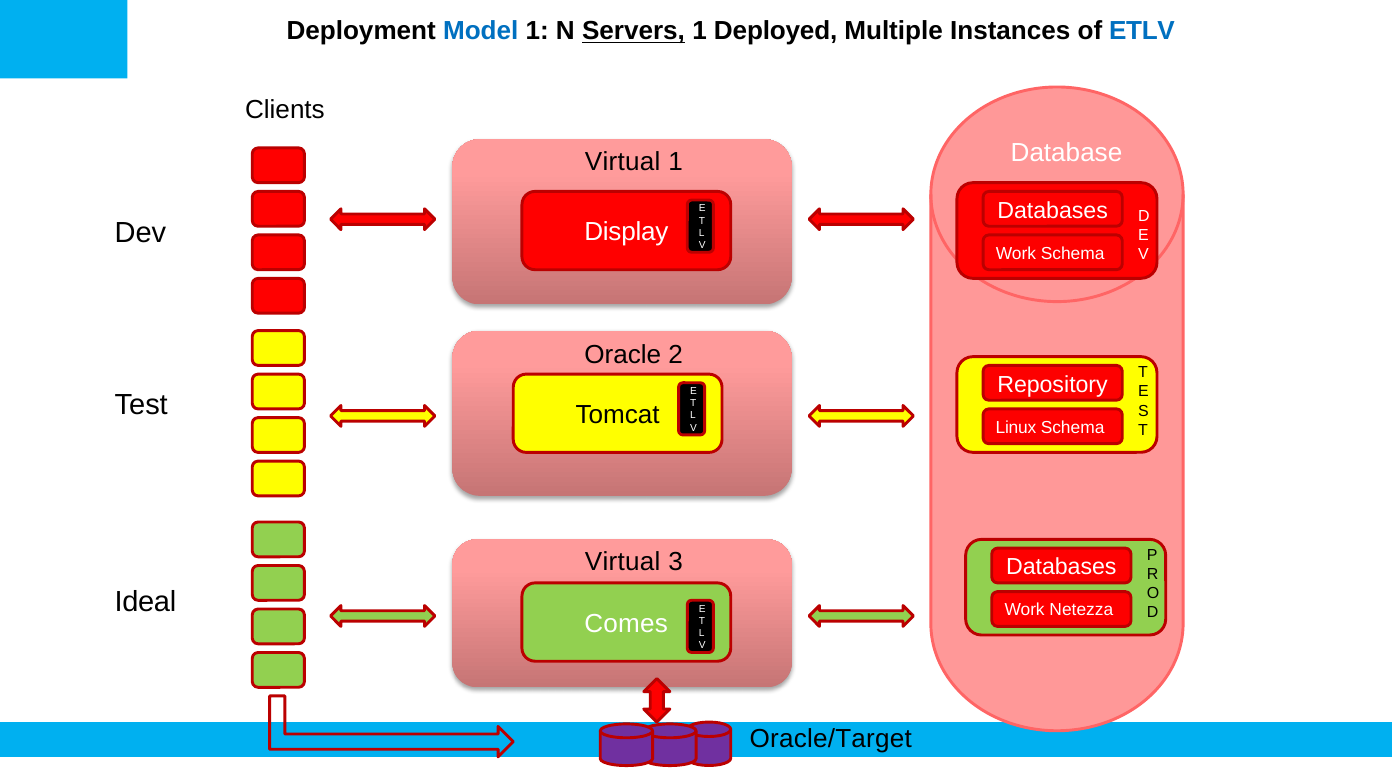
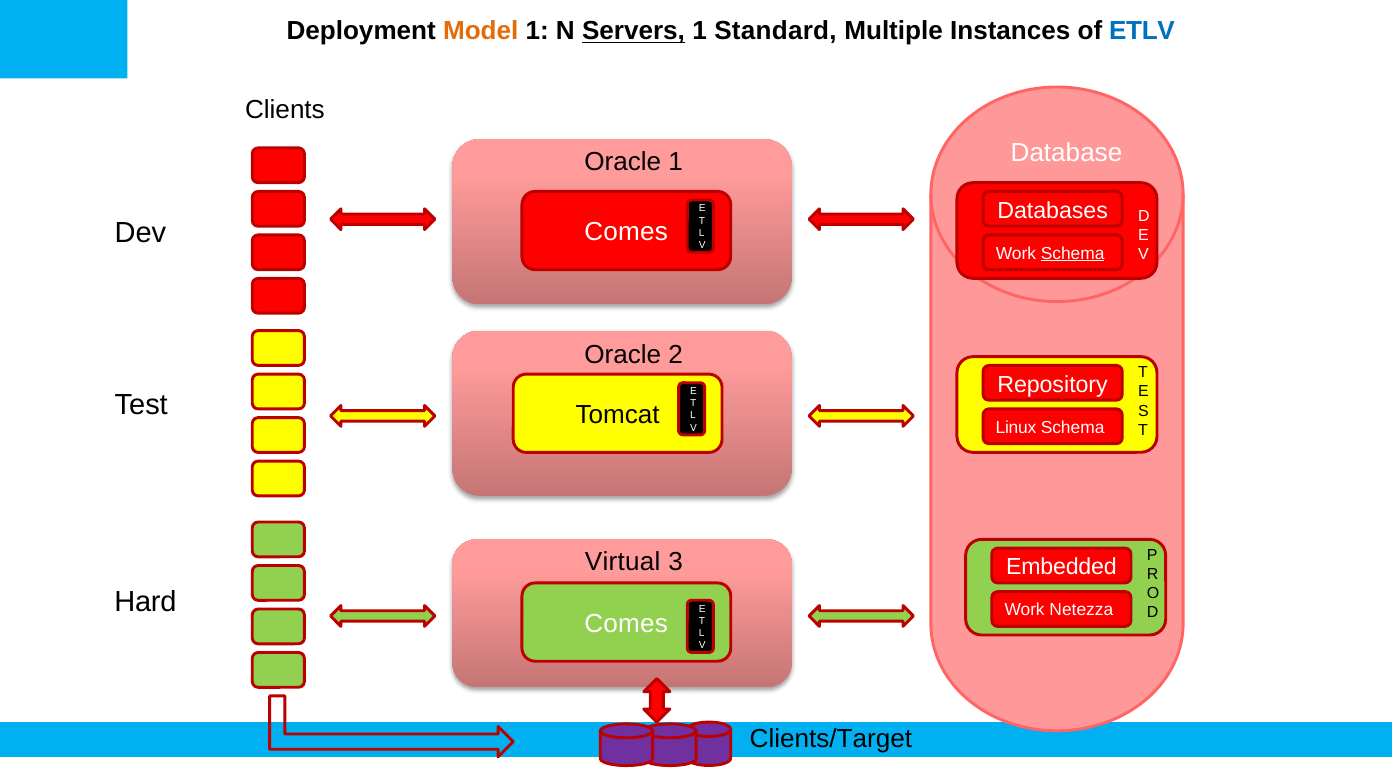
Model colour: blue -> orange
Deployed: Deployed -> Standard
Virtual at (623, 162): Virtual -> Oracle
Display at (626, 232): Display -> Comes
Schema at (1073, 253) underline: none -> present
Databases at (1061, 567): Databases -> Embedded
Ideal: Ideal -> Hard
Oracle/Target: Oracle/Target -> Clients/Target
